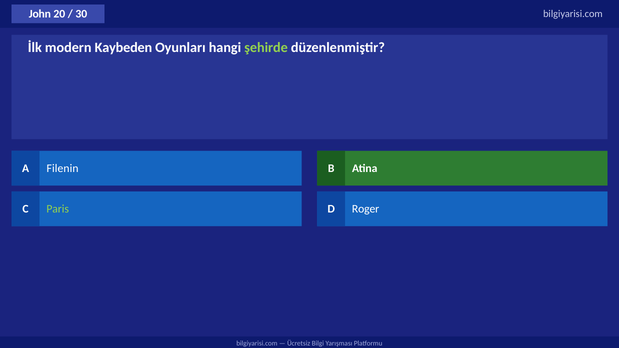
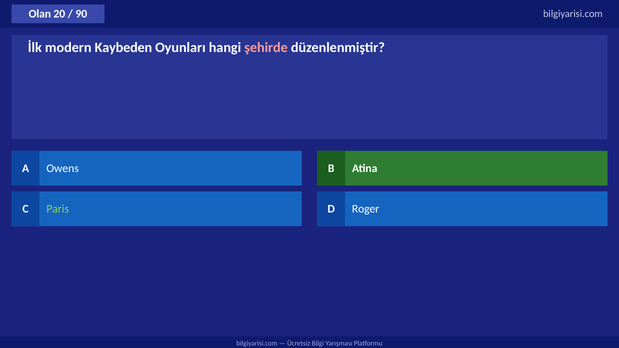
John: John -> Olan
30: 30 -> 90
şehirde colour: light green -> pink
Filenin: Filenin -> Owens
